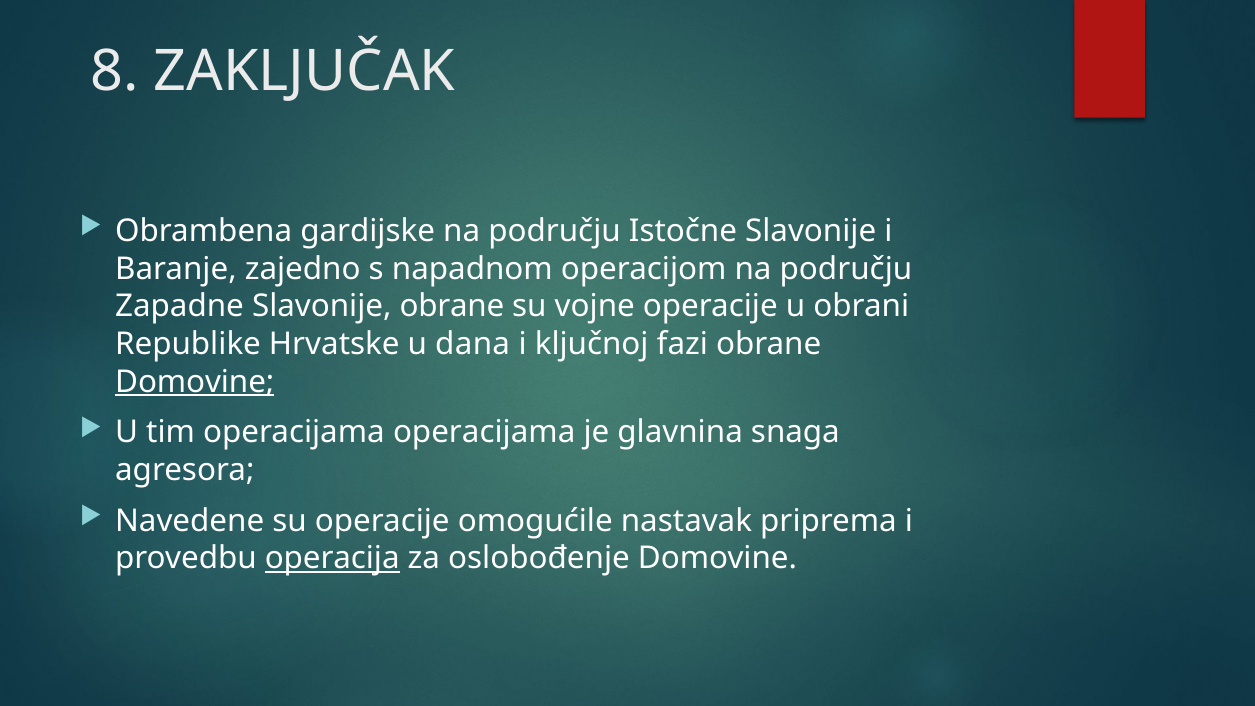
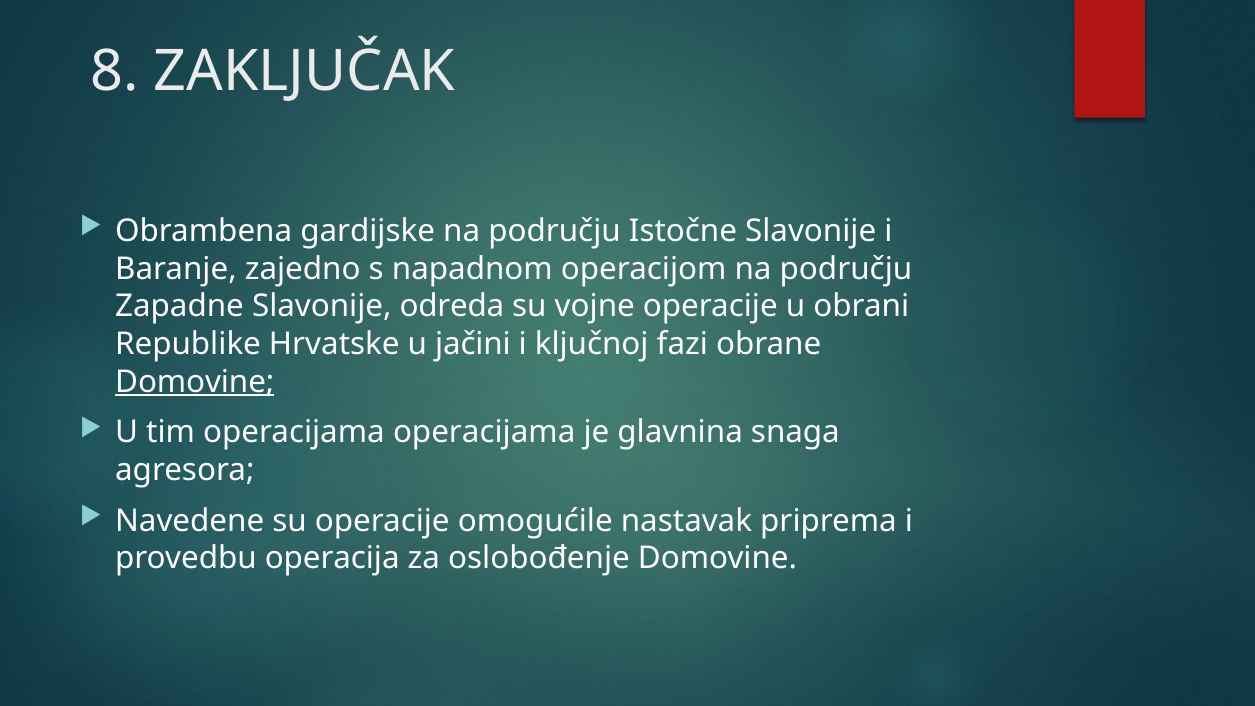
Slavonije obrane: obrane -> odreda
dana: dana -> jačini
operacija underline: present -> none
